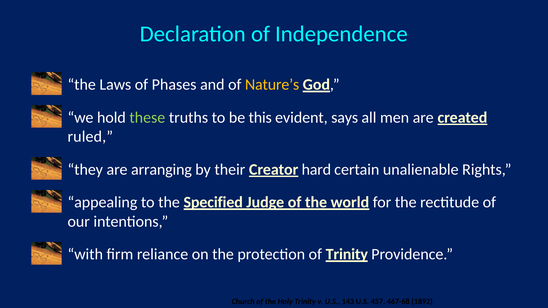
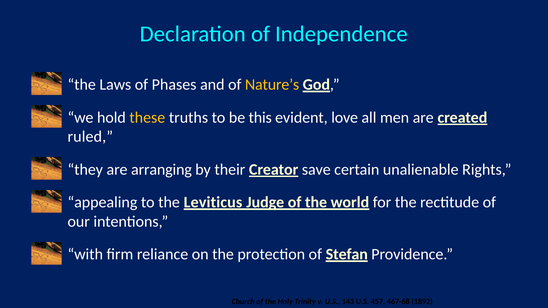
these colour: light green -> yellow
says: says -> love
hard: hard -> save
Specified: Specified -> Leviticus
of Trinity: Trinity -> Stefan
